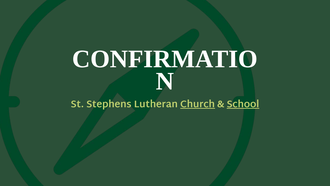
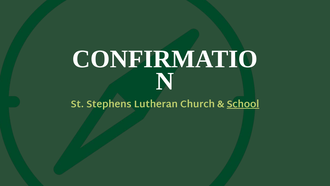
Church underline: present -> none
